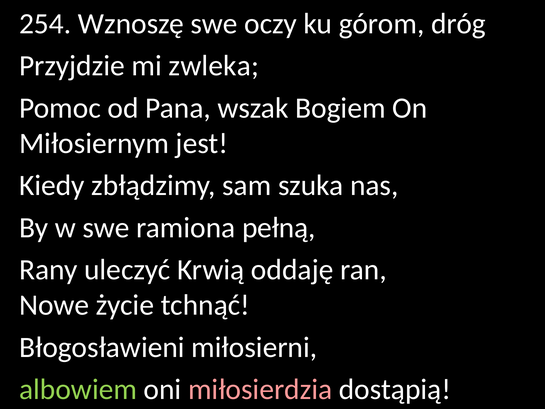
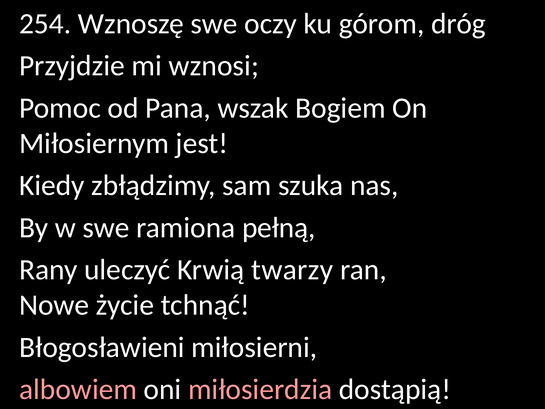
zwleka: zwleka -> wznosi
oddaję: oddaję -> twarzy
albowiem colour: light green -> pink
